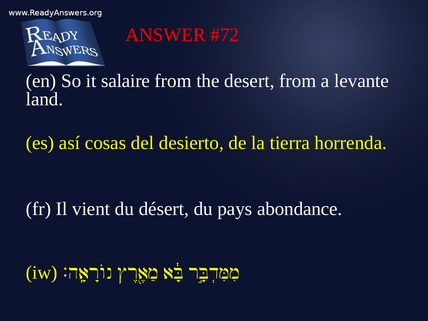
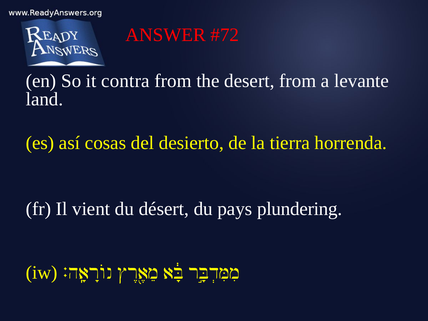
salaire: salaire -> contra
abondance: abondance -> plundering
